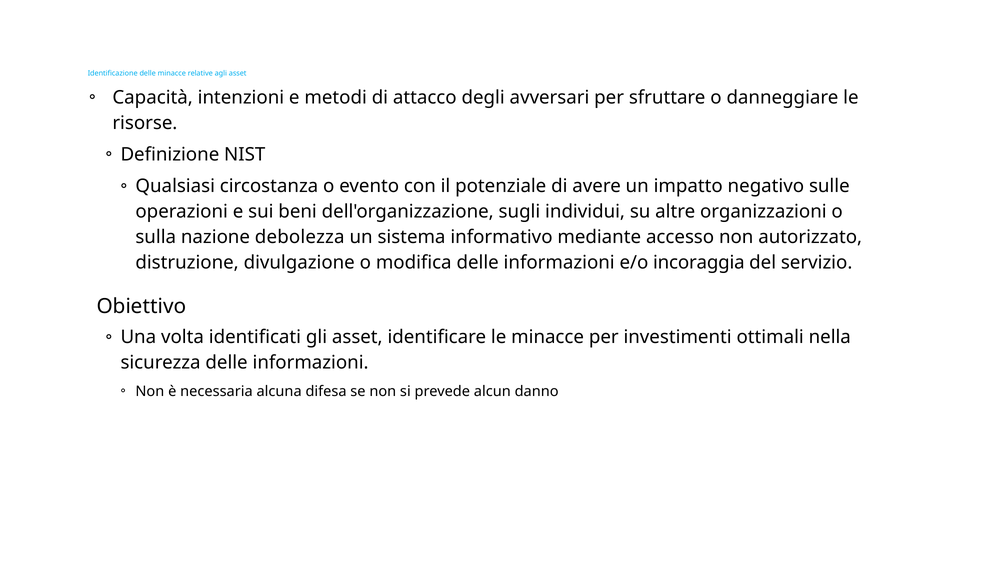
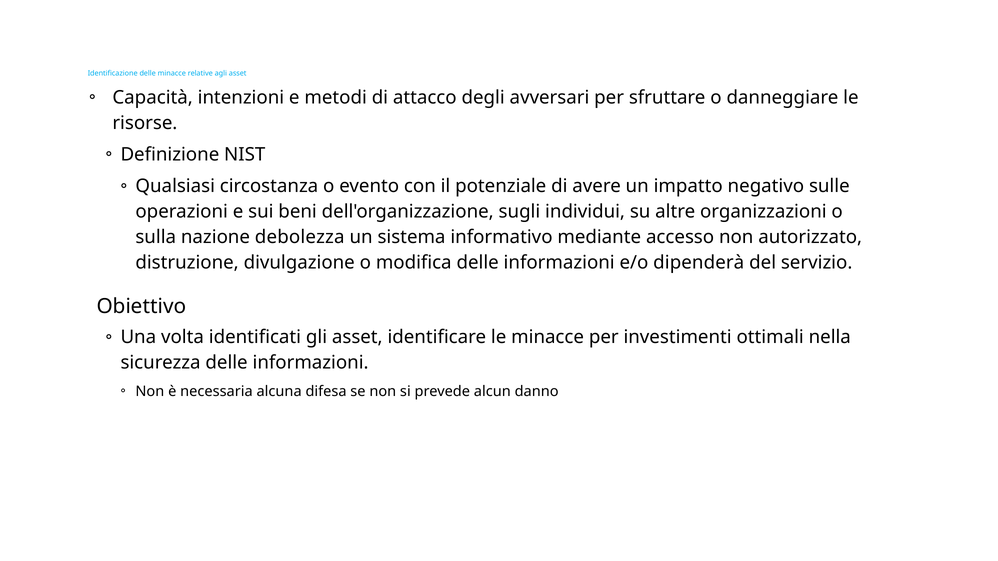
incoraggia: incoraggia -> dipenderà
